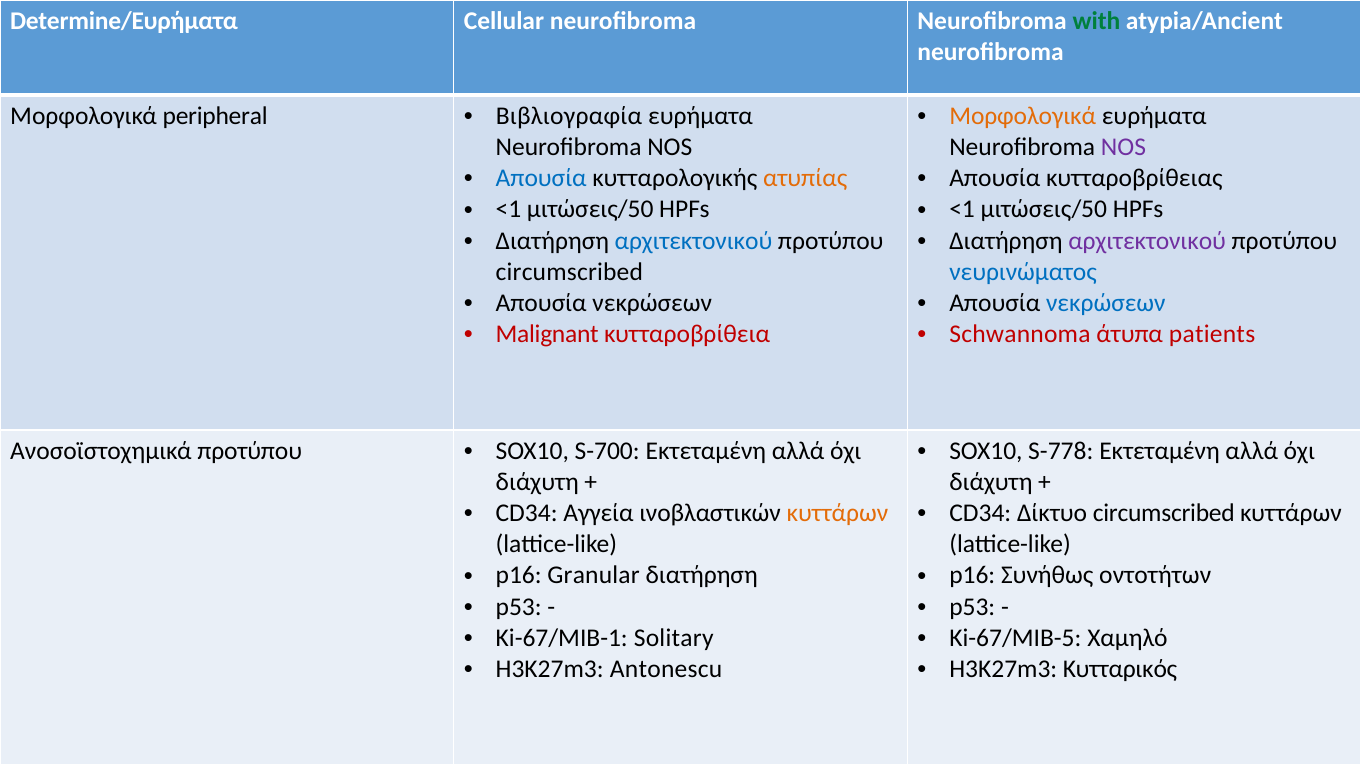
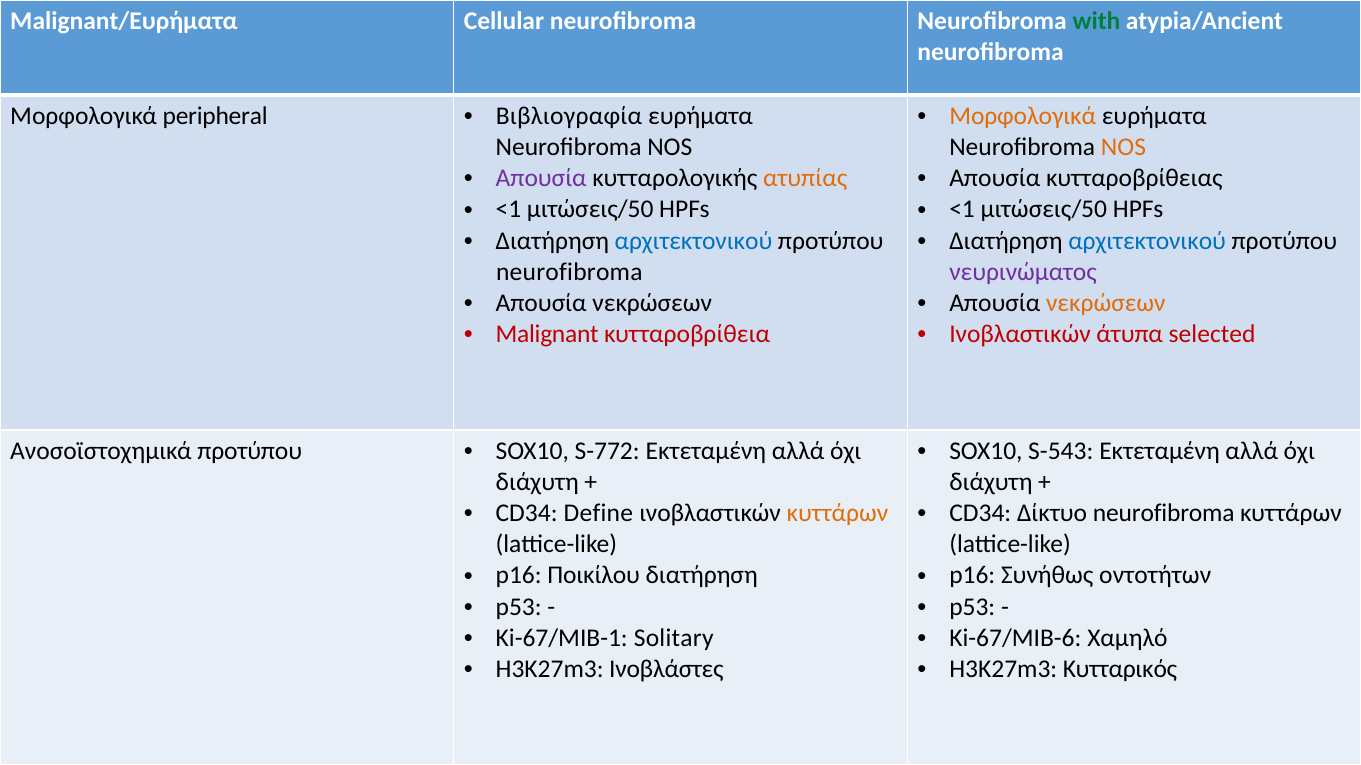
Determine/Ευρήματα: Determine/Ευρήματα -> Malignant/Ευρήματα
NOS at (1123, 147) colour: purple -> orange
Απουσία at (541, 179) colour: blue -> purple
αρχιτεκτονικού at (1147, 241) colour: purple -> blue
circumscribed at (569, 272): circumscribed -> neurofibroma
νευρινώματος colour: blue -> purple
νεκρώσεων at (1106, 303) colour: blue -> orange
Schwannoma at (1020, 334): Schwannoma -> Ινοβλαστικών
patients: patients -> selected
S-778: S-778 -> S-543
S-700: S-700 -> S-772
Αγγεία: Αγγεία -> Define
Δίκτυο circumscribed: circumscribed -> neurofibroma
Granular: Granular -> Ποικίλου
Ki-67/MIB-5: Ki-67/MIB-5 -> Ki-67/MIB-6
Antonescu: Antonescu -> Ινοβλάστες
